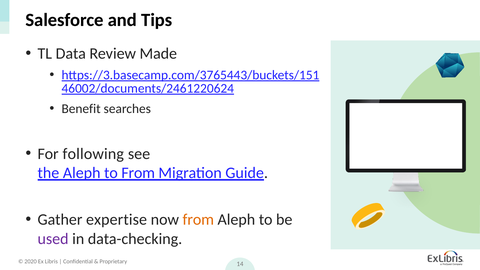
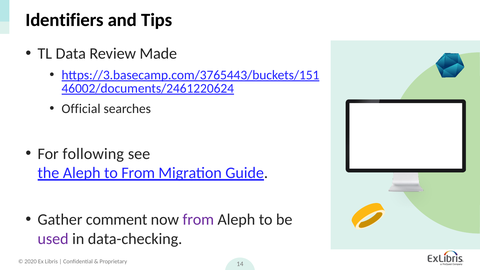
Salesforce: Salesforce -> Identifiers
Benefit: Benefit -> Official
expertise: expertise -> comment
from at (198, 220) colour: orange -> purple
